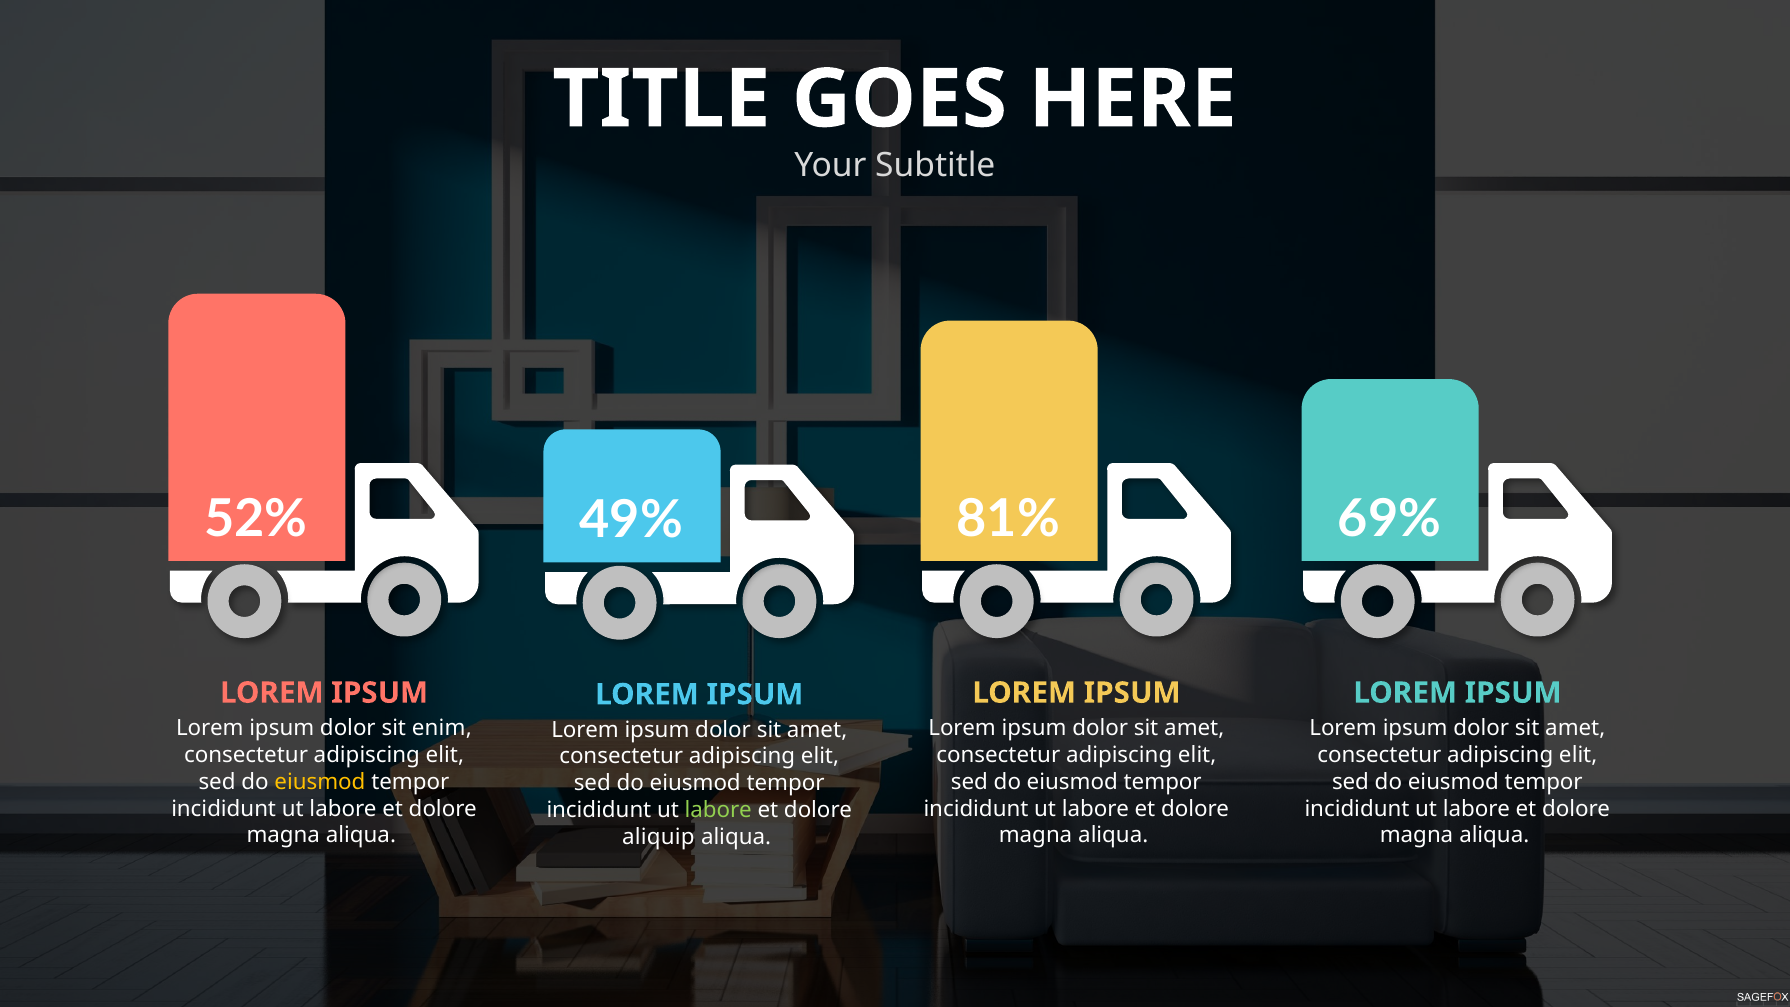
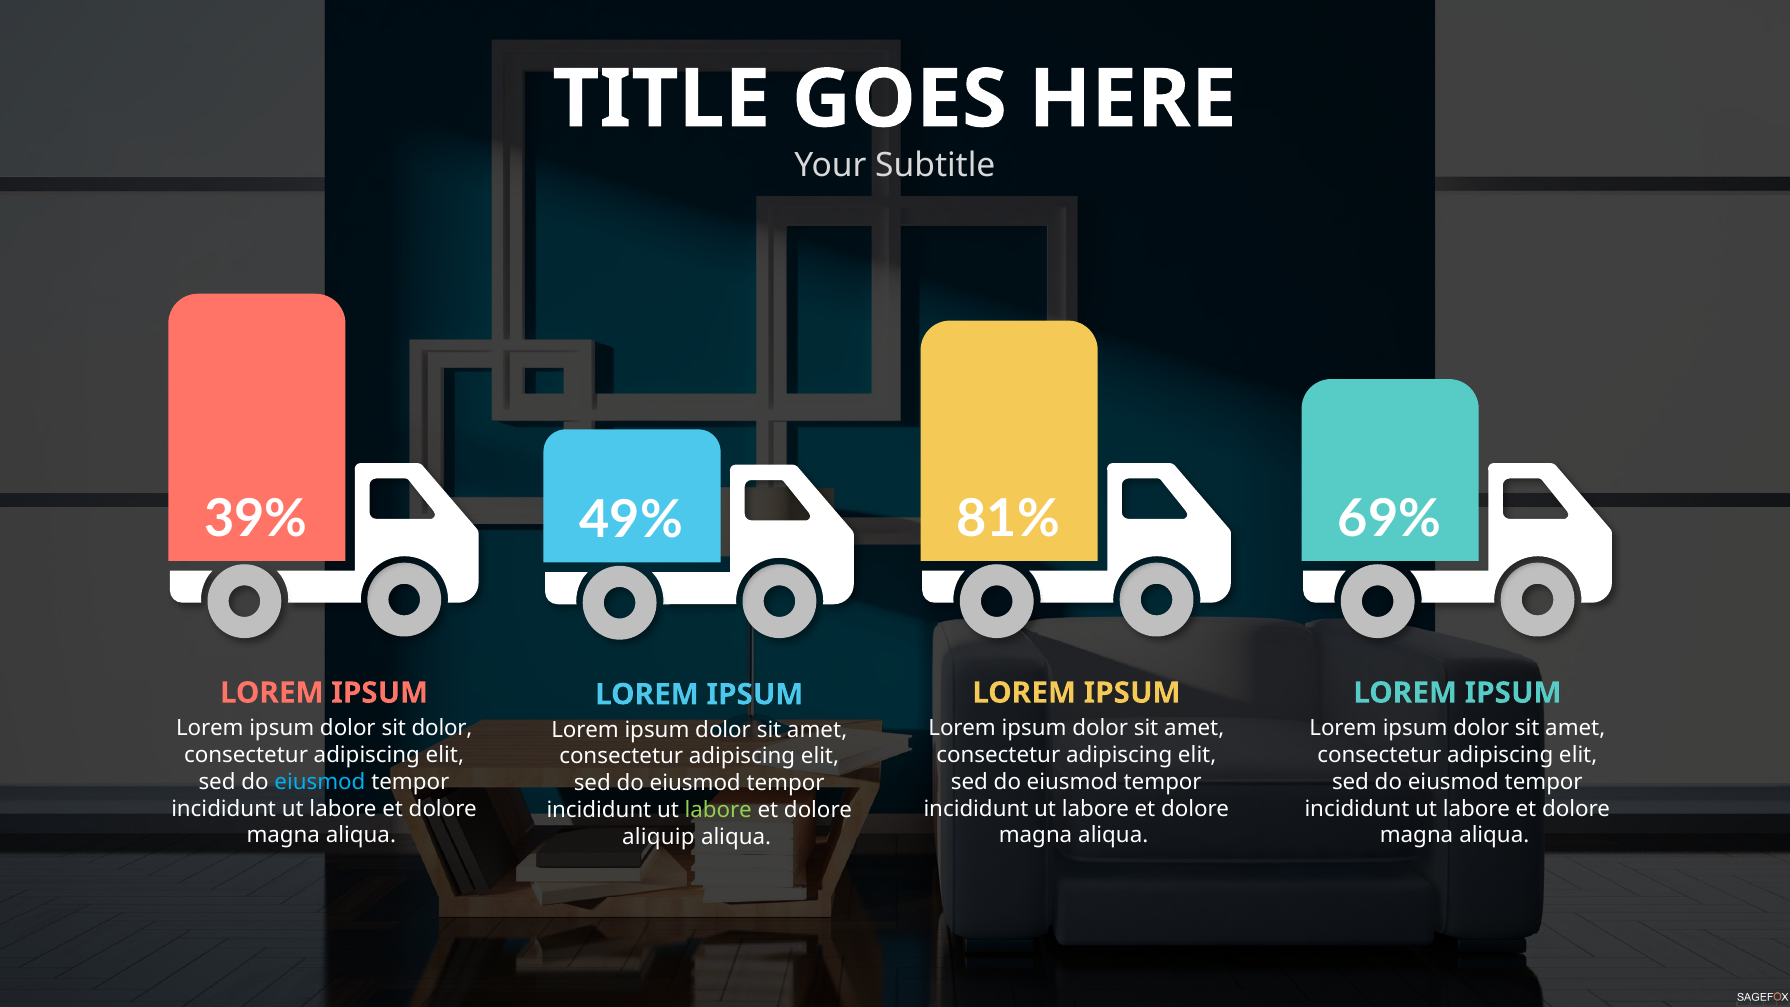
52%: 52% -> 39%
sit enim: enim -> dolor
eiusmod at (320, 782) colour: yellow -> light blue
